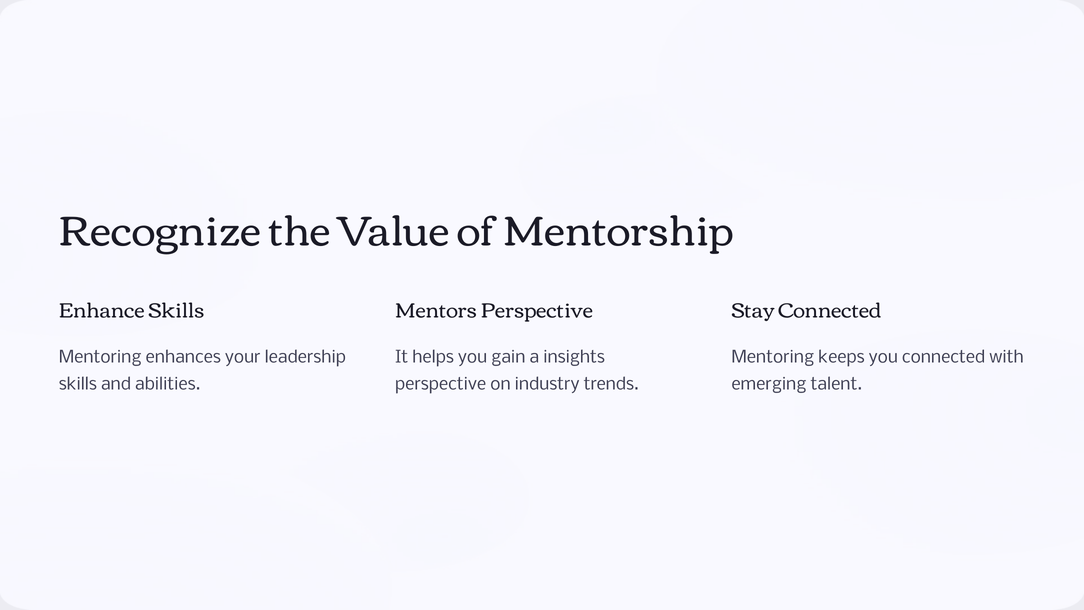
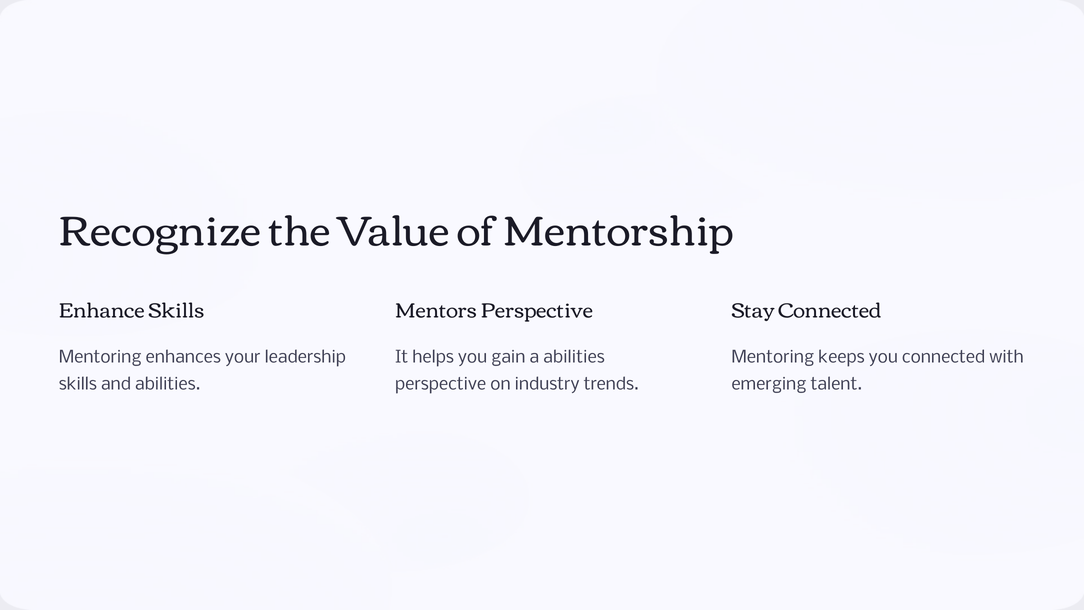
a insights: insights -> abilities
